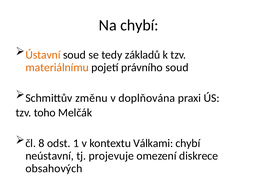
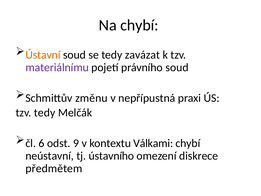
základů: základů -> zavázat
materiálnímu colour: orange -> purple
doplňována: doplňována -> nepřípustná
tzv toho: toho -> tedy
8: 8 -> 6
1: 1 -> 9
projevuje: projevuje -> ústavního
obsahových: obsahových -> předmětem
